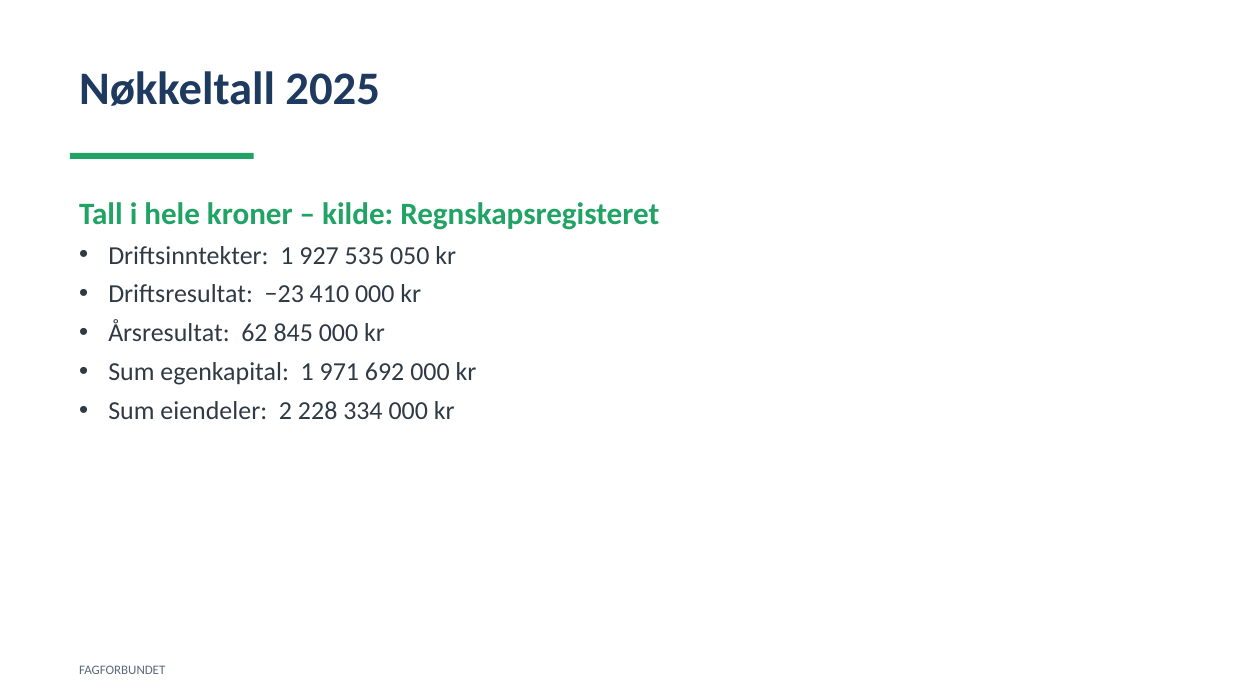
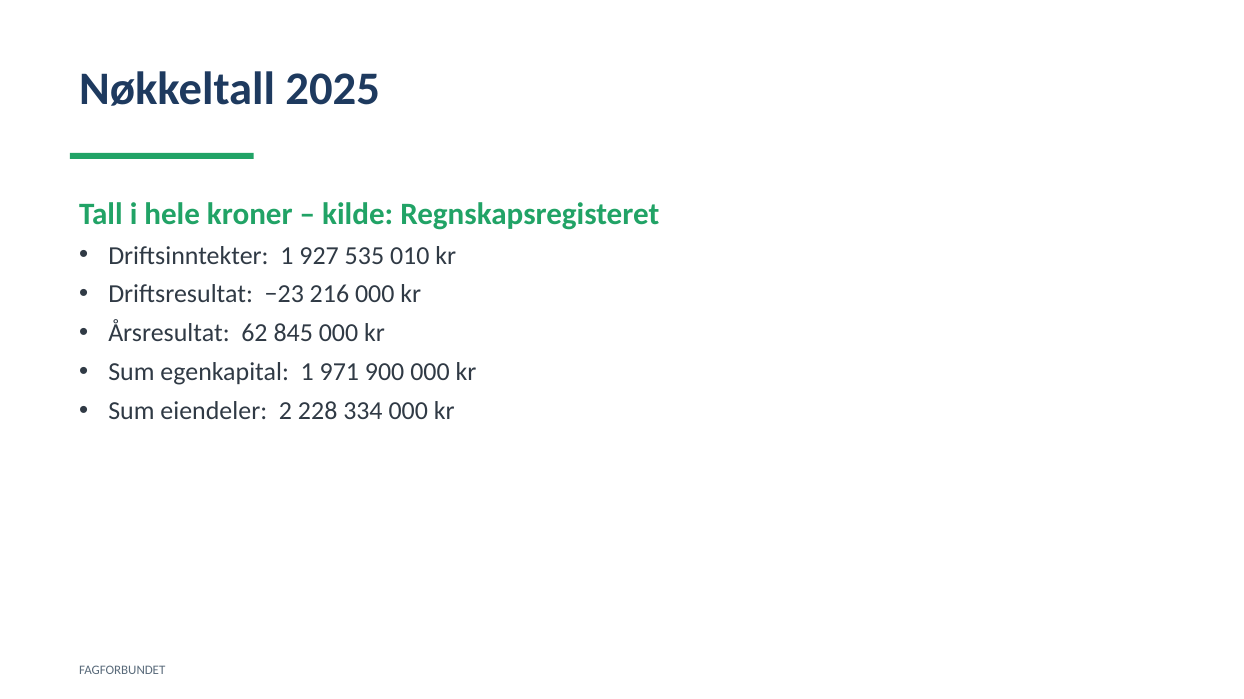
050: 050 -> 010
410: 410 -> 216
692: 692 -> 900
